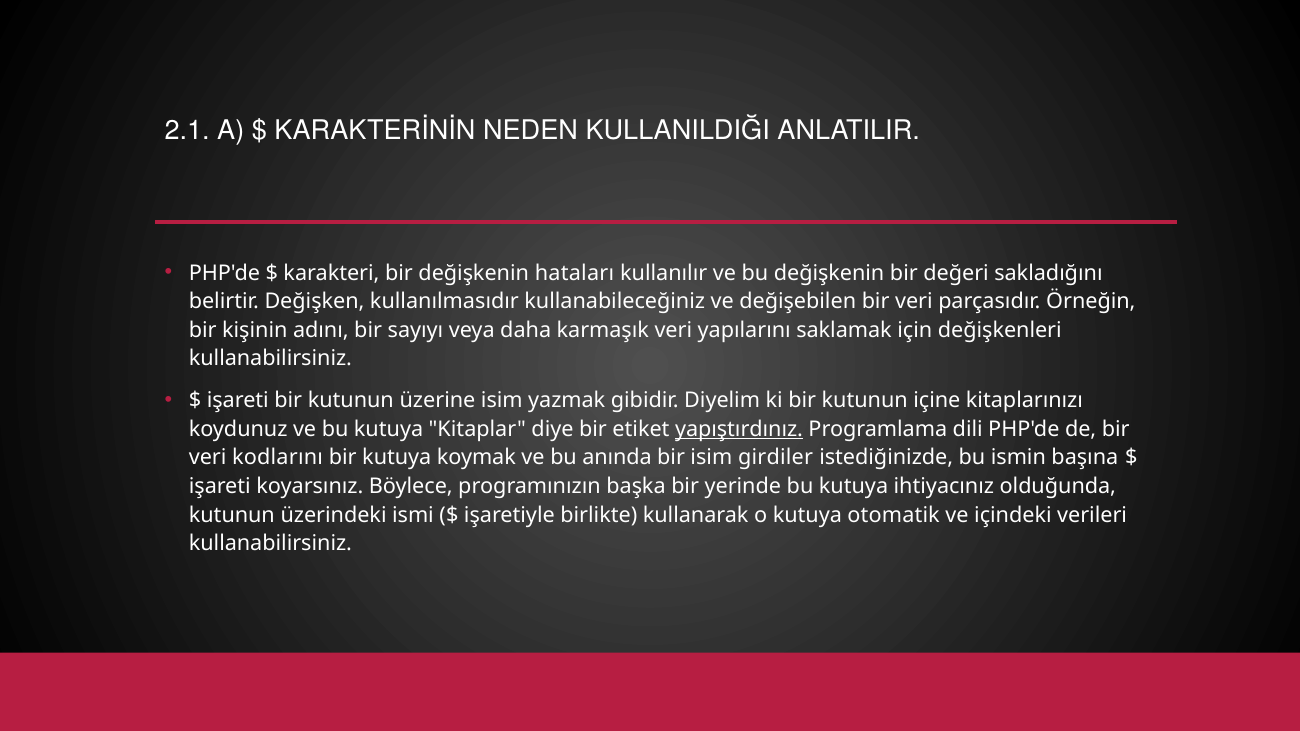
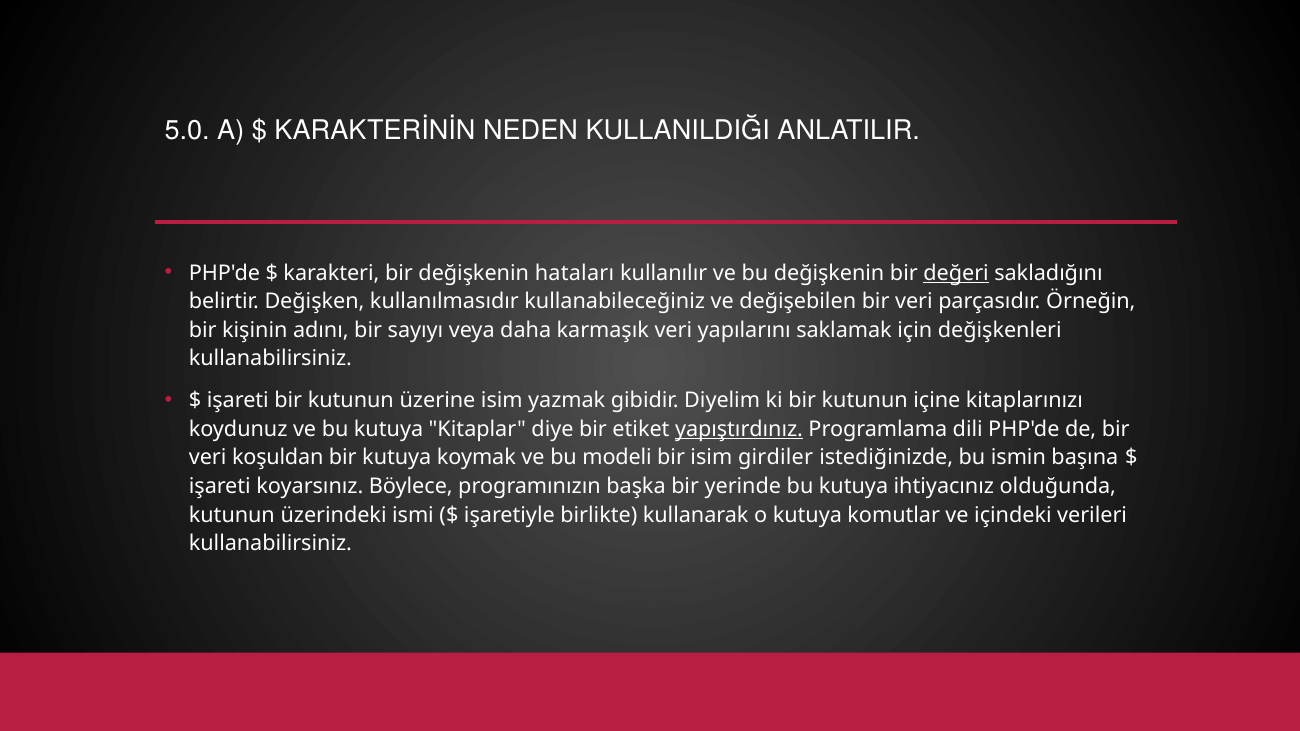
2.1: 2.1 -> 5.0
değeri underline: none -> present
kodlarını: kodlarını -> koşuldan
anında: anında -> modeli
otomatik: otomatik -> komutlar
